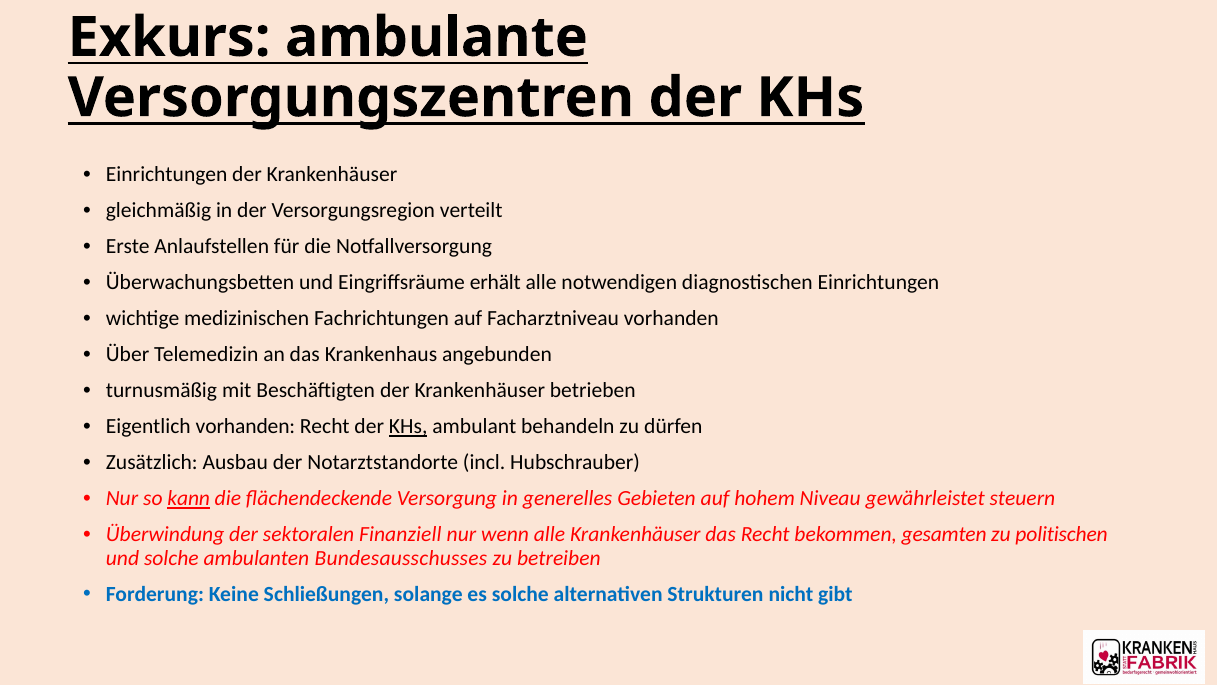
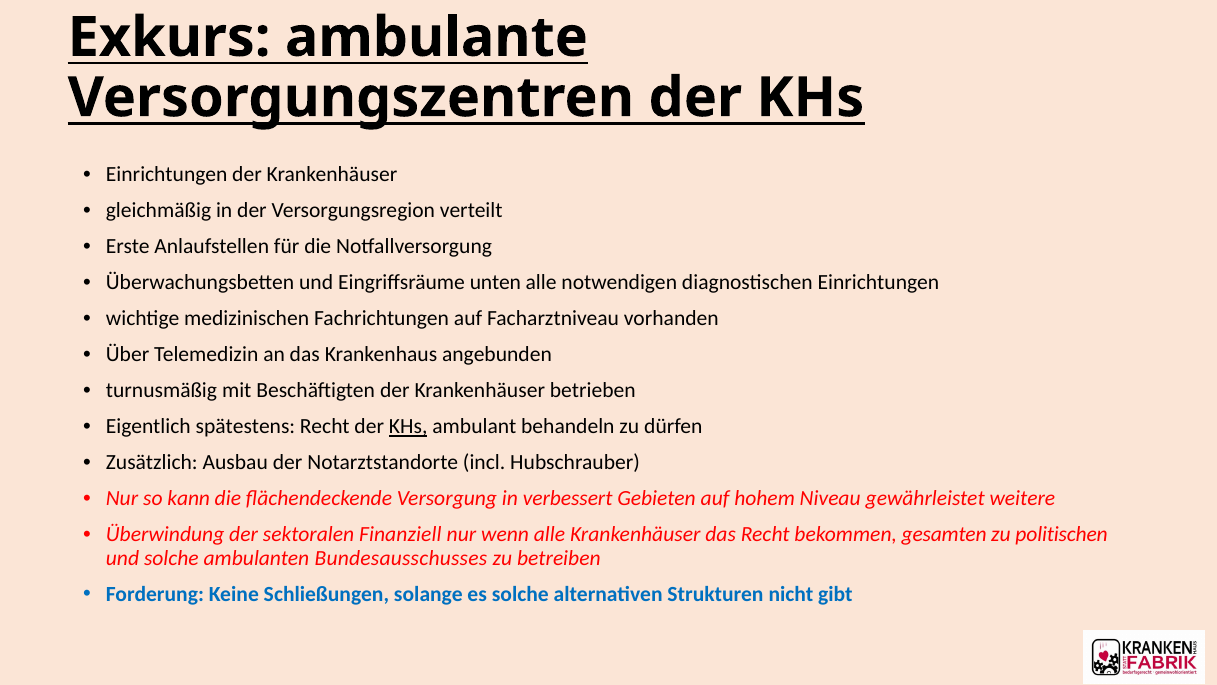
erhält: erhält -> unten
Eigentlich vorhanden: vorhanden -> spätestens
kann underline: present -> none
generelles: generelles -> verbessert
steuern: steuern -> weitere
